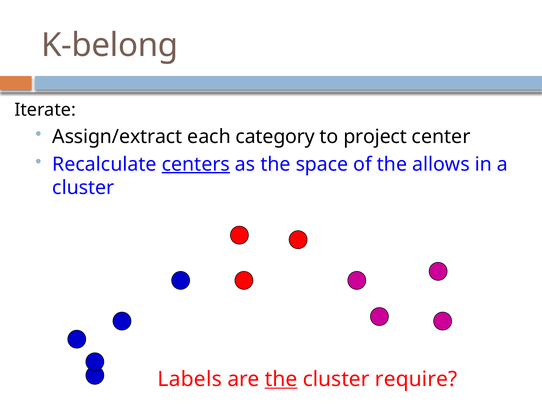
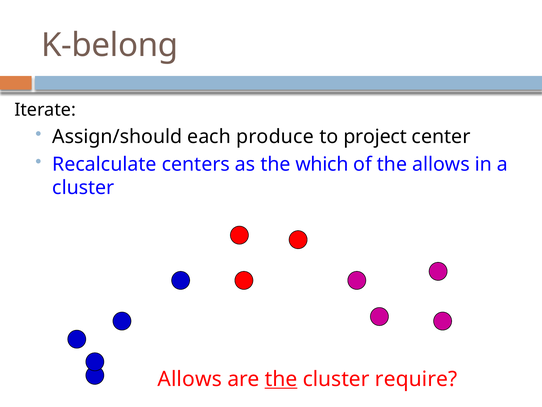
Assign/extract: Assign/extract -> Assign/should
category: category -> produce
centers underline: present -> none
space: space -> which
Labels at (190, 379): Labels -> Allows
